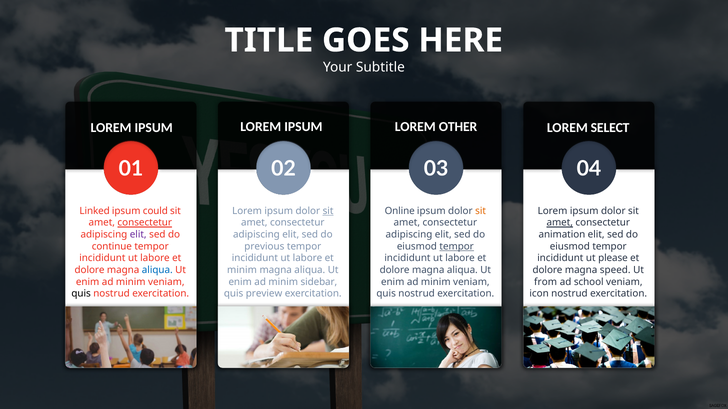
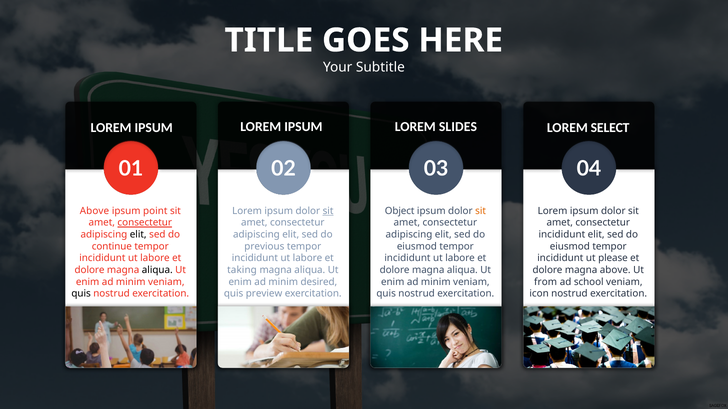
OTHER: OTHER -> SLIDES
Linked at (95, 211): Linked -> Above
could: could -> point
Online: Online -> Object
amet at (560, 223) underline: present -> none
elit at (138, 235) colour: purple -> black
animation at (562, 235): animation -> incididunt
tempor at (457, 247) underline: present -> none
aliqua at (157, 270) colour: blue -> black
minim at (242, 270): minim -> taking
magna speed: speed -> above
sidebar: sidebar -> desired
